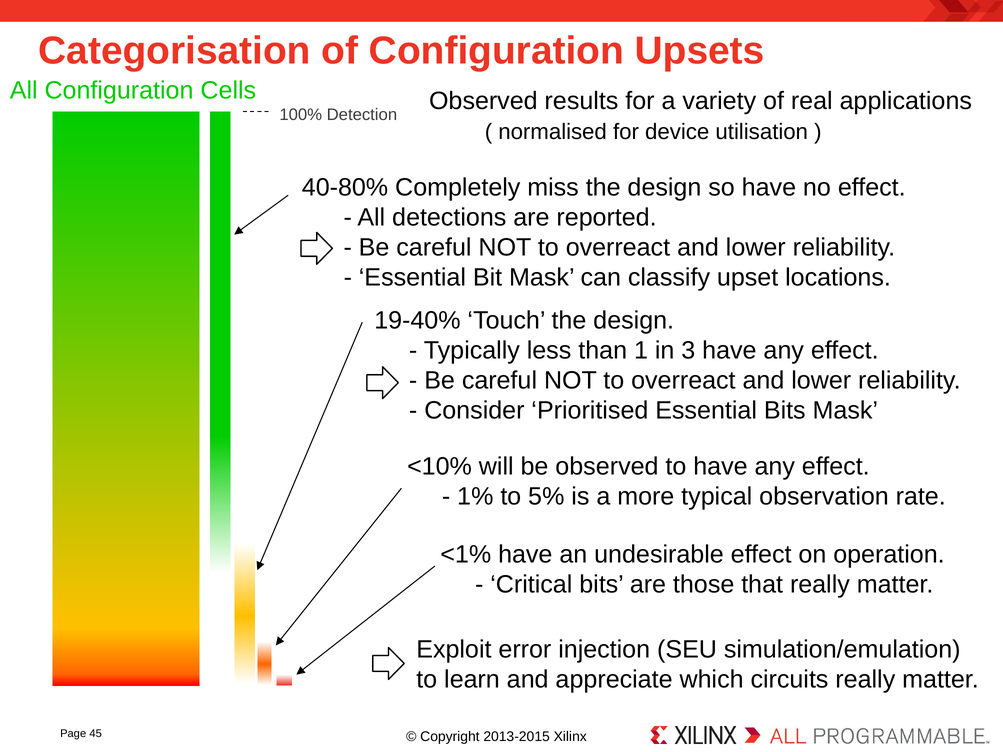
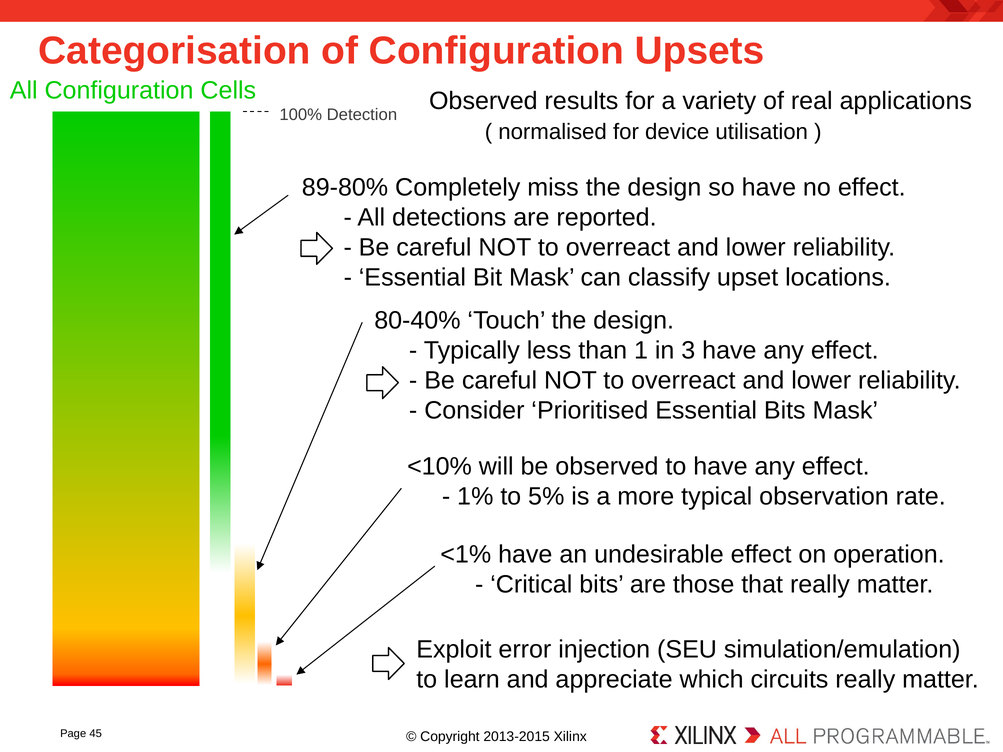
40-80%: 40-80% -> 89-80%
19-40%: 19-40% -> 80-40%
